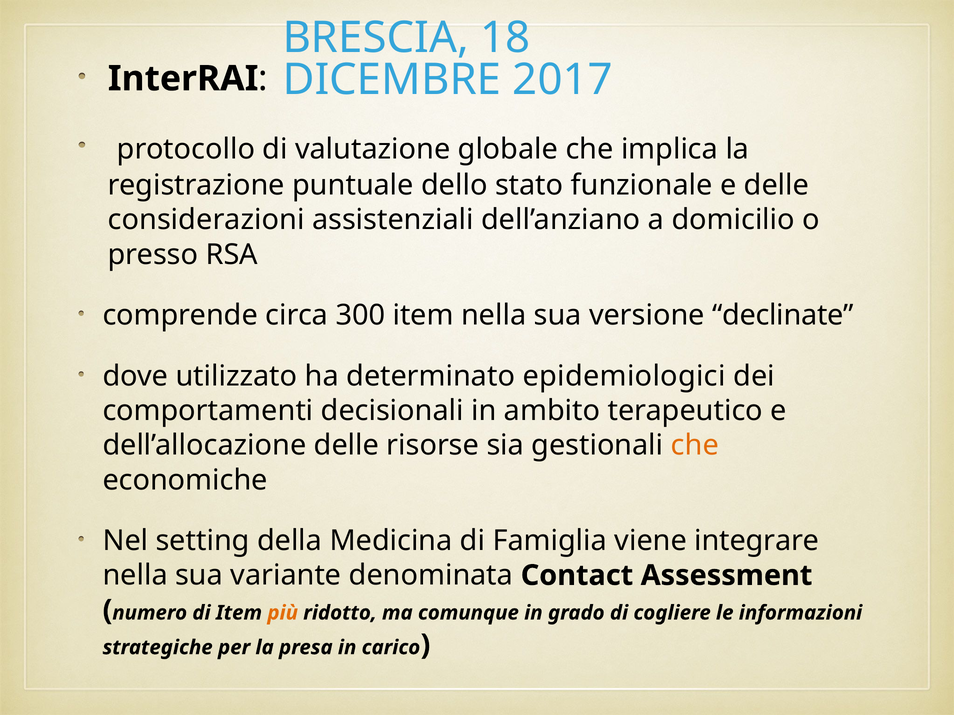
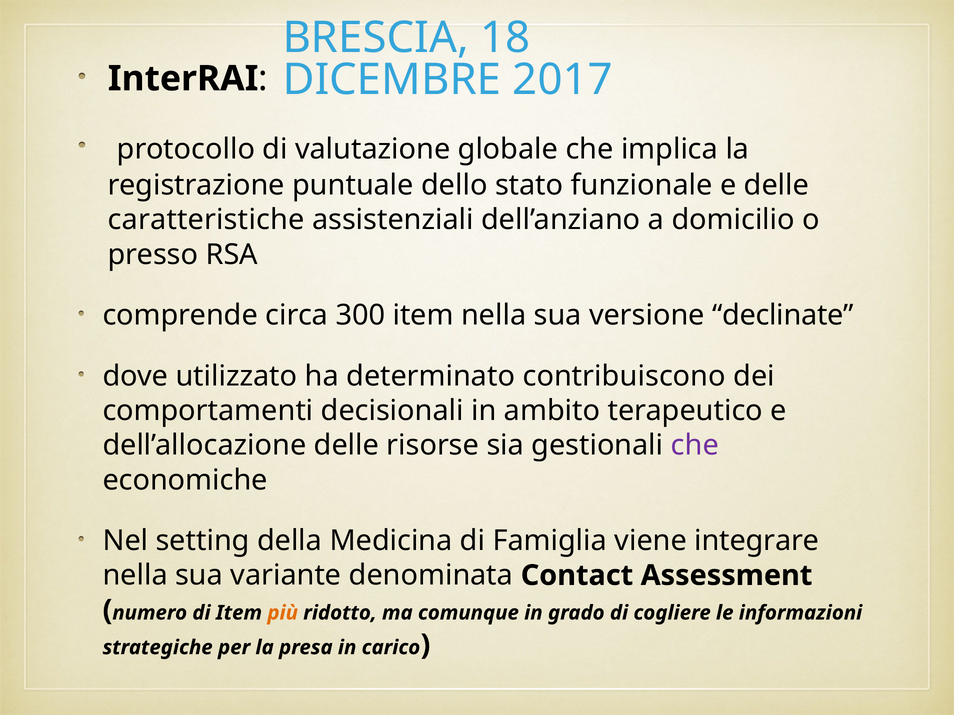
considerazioni: considerazioni -> caratteristiche
epidemiologici: epidemiologici -> contribuiscono
che at (695, 446) colour: orange -> purple
